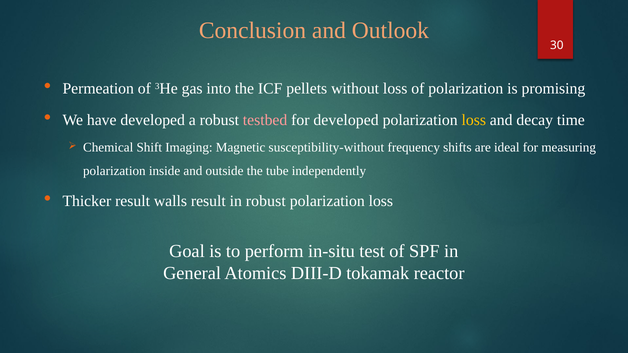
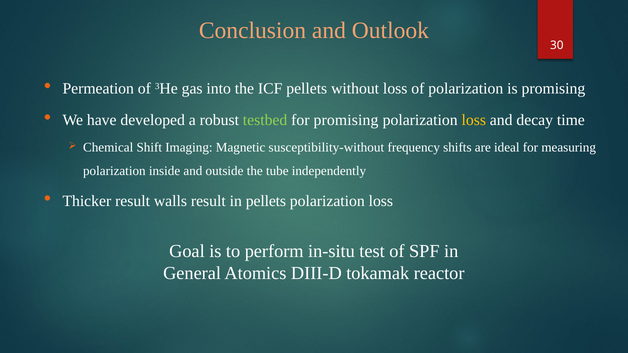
testbed colour: pink -> light green
for developed: developed -> promising
in robust: robust -> pellets
